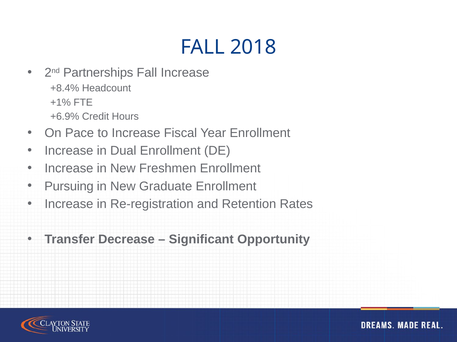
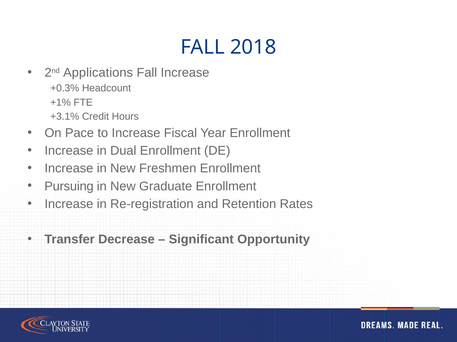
Partnerships: Partnerships -> Applications
+8.4%: +8.4% -> +0.3%
+6.9%: +6.9% -> +3.1%
